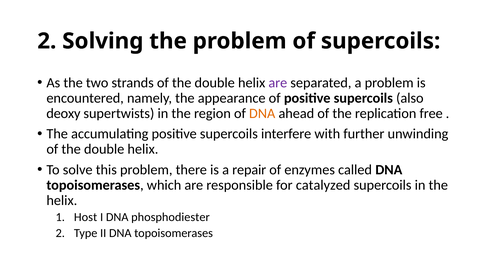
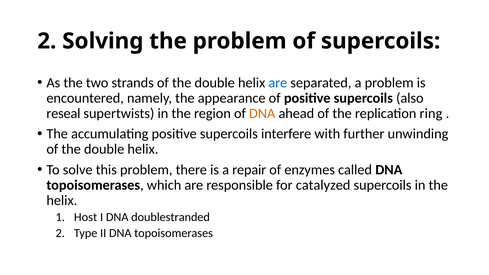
are at (278, 83) colour: purple -> blue
deoxy: deoxy -> reseal
free: free -> ring
phosphodiester: phosphodiester -> doublestranded
